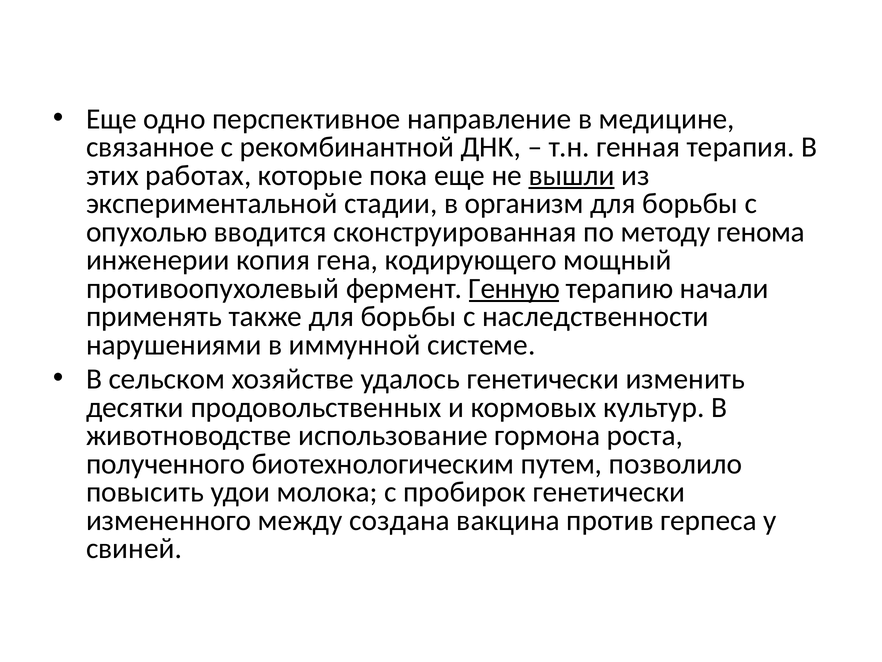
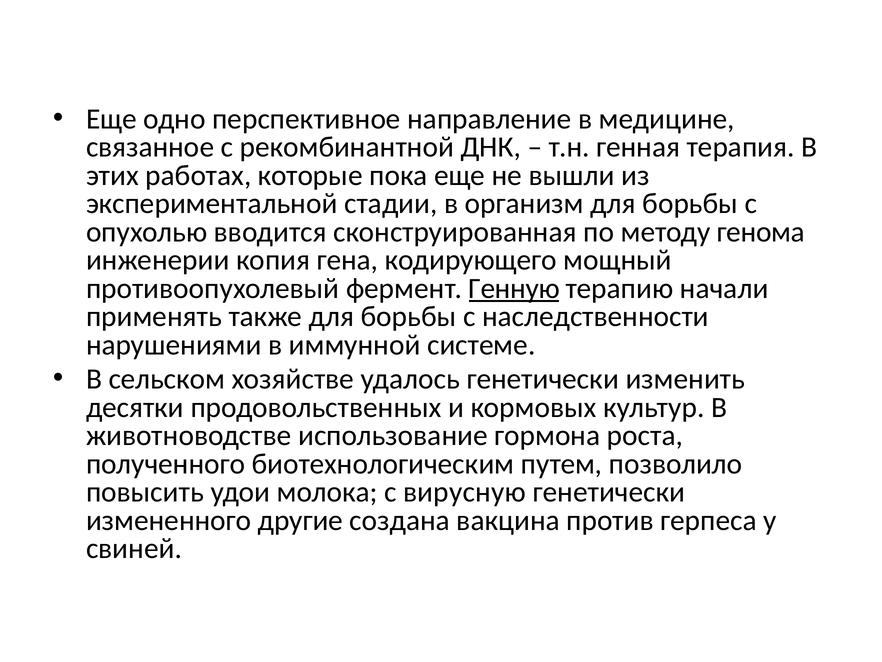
вышли underline: present -> none
пробирок: пробирок -> вирусную
между: между -> другие
